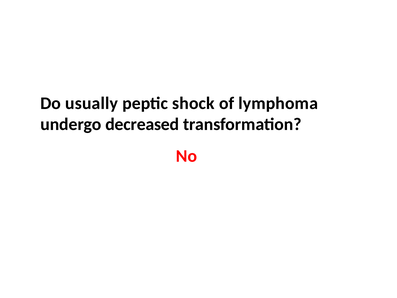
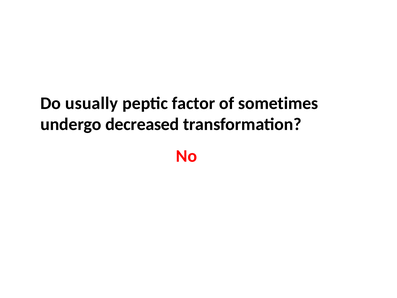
shock: shock -> factor
lymphoma: lymphoma -> sometimes
